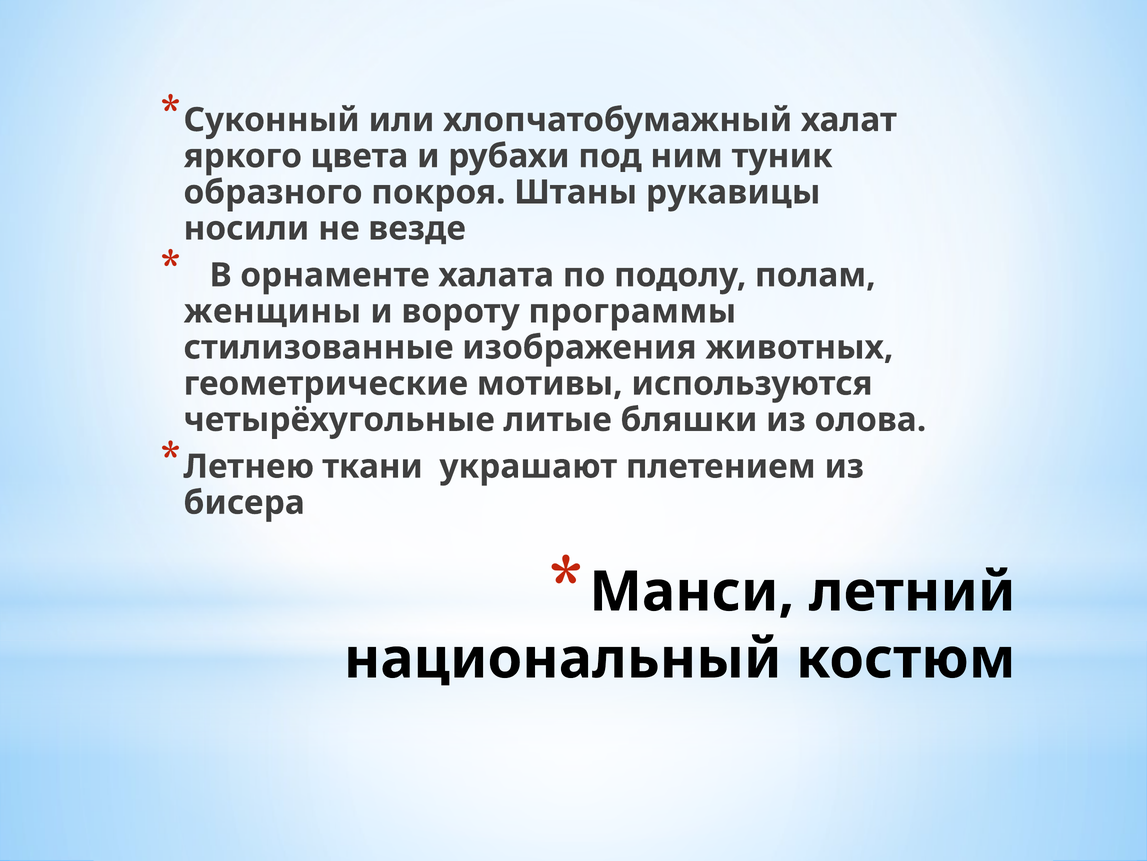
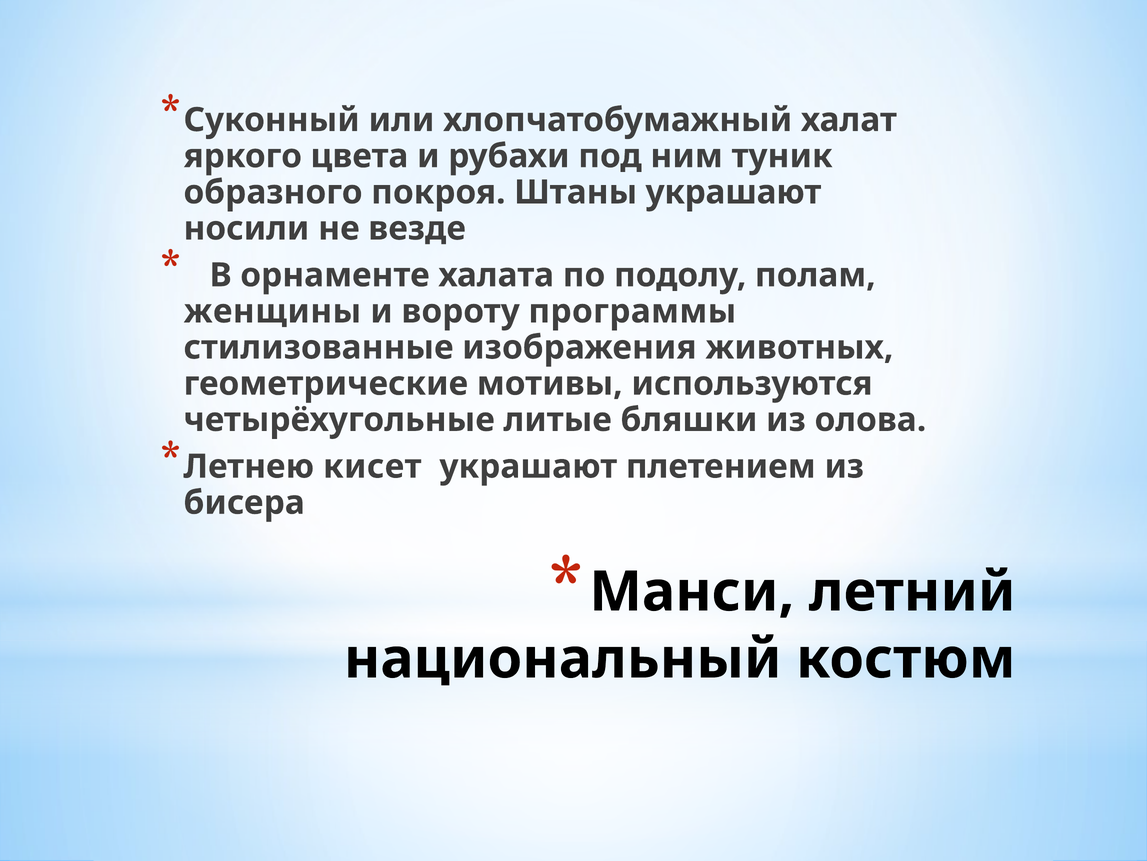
Штаны рукавицы: рукавицы -> украшают
ткани: ткани -> кисет
